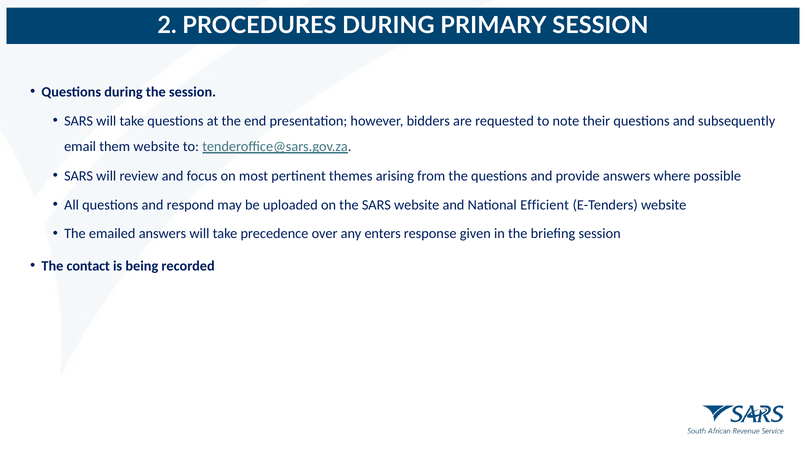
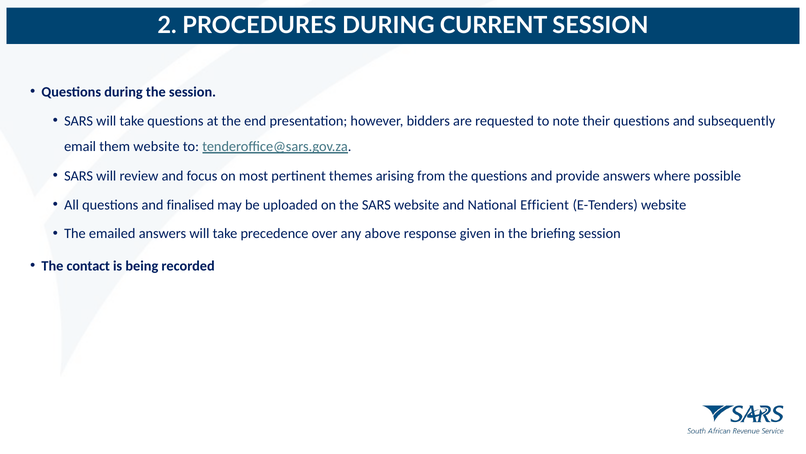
PRIMARY: PRIMARY -> CURRENT
respond: respond -> finalised
enters: enters -> above
